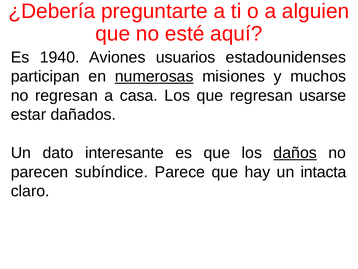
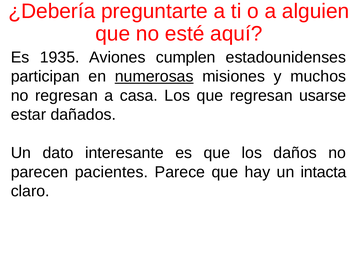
1940: 1940 -> 1935
usuarios: usuarios -> cumplen
daños underline: present -> none
subíndice: subíndice -> pacientes
